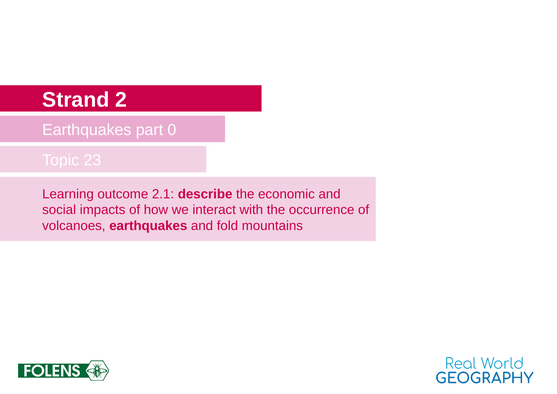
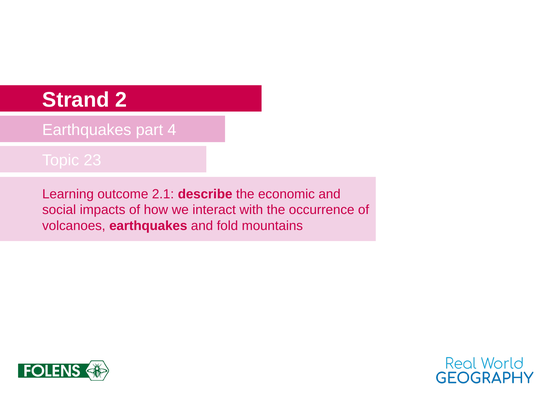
0: 0 -> 4
